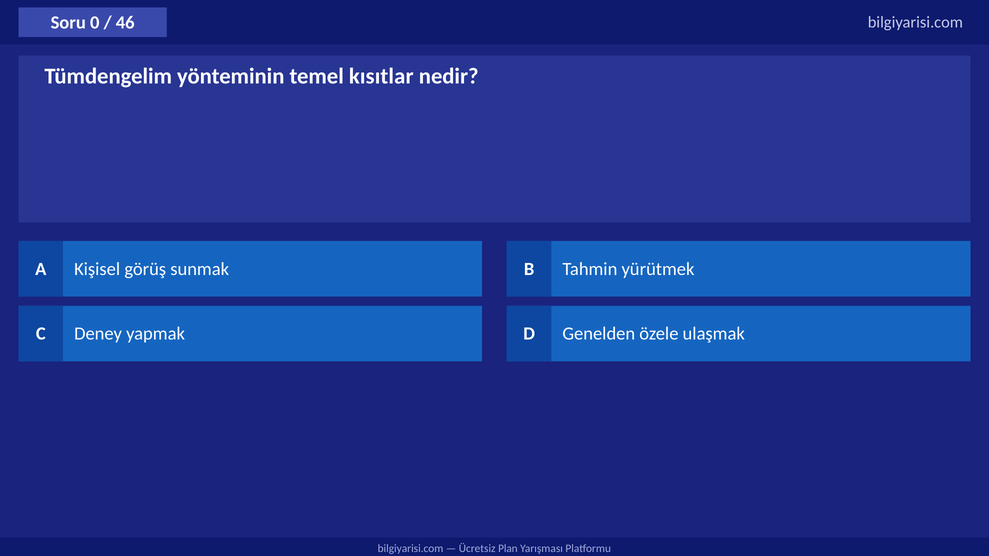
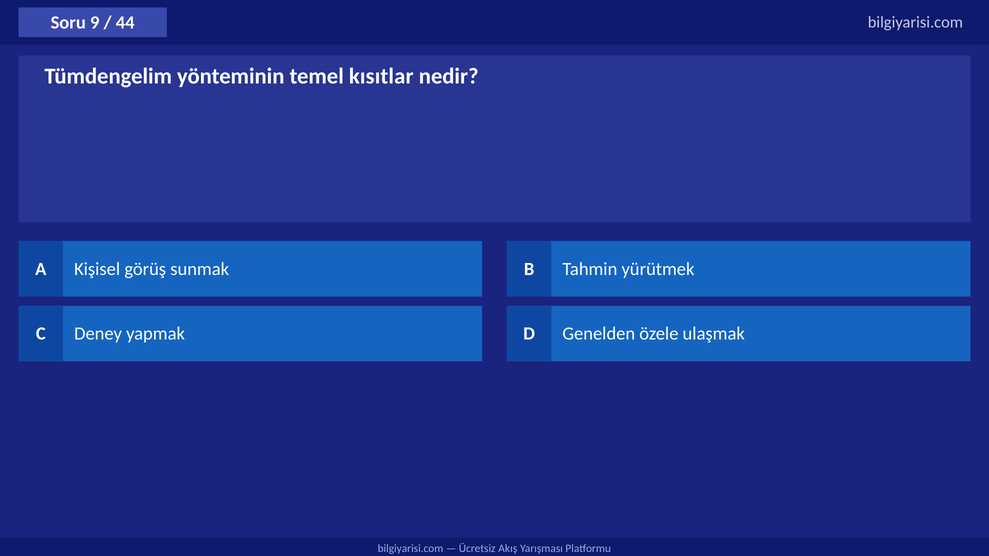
0: 0 -> 9
46: 46 -> 44
Plan: Plan -> Akış
